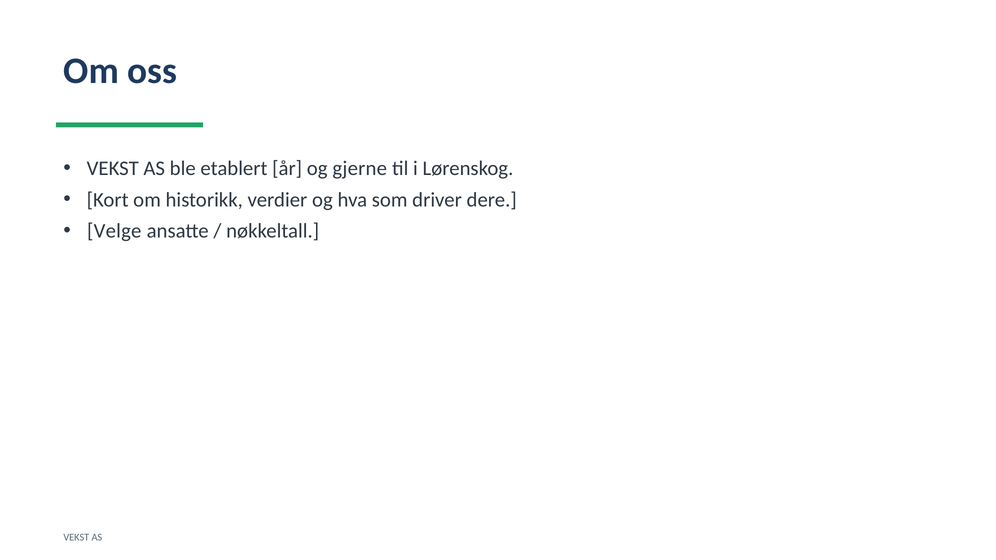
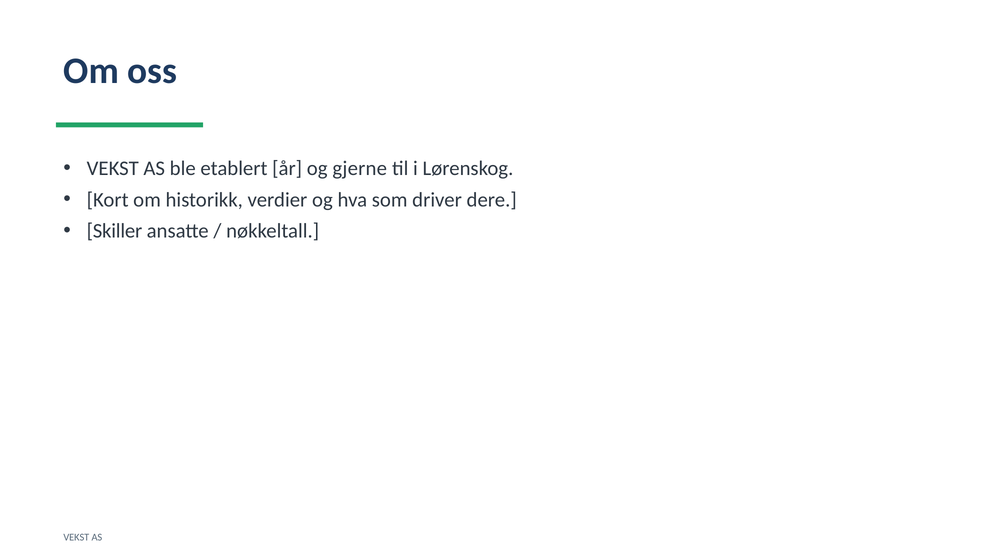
Velge: Velge -> Skiller
